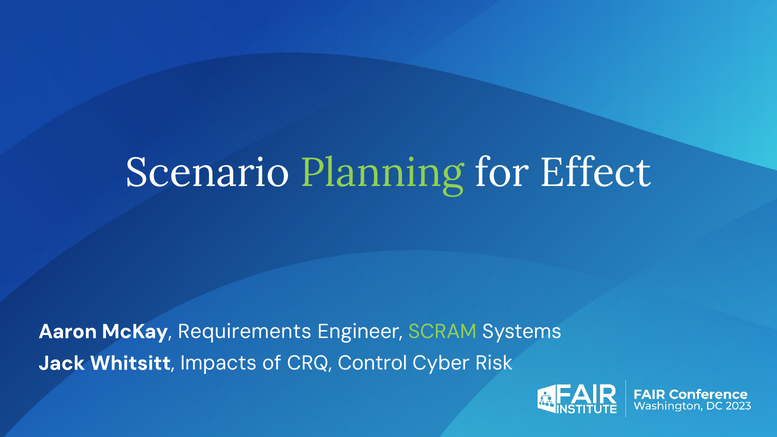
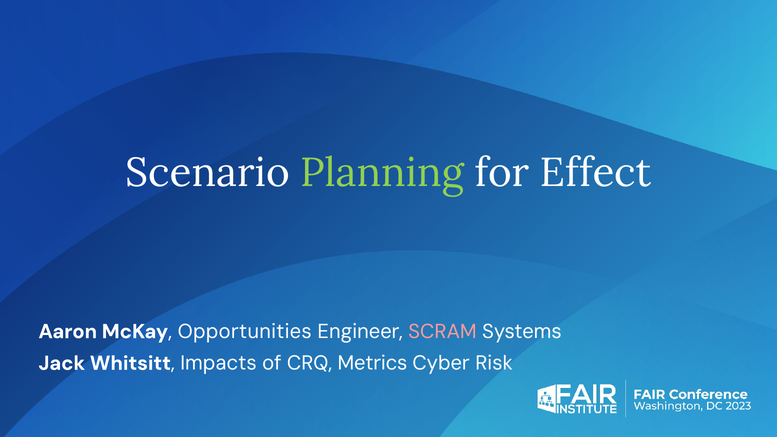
Requirements: Requirements -> Opportunities
SCRAM colour: light green -> pink
Control: Control -> Metrics
